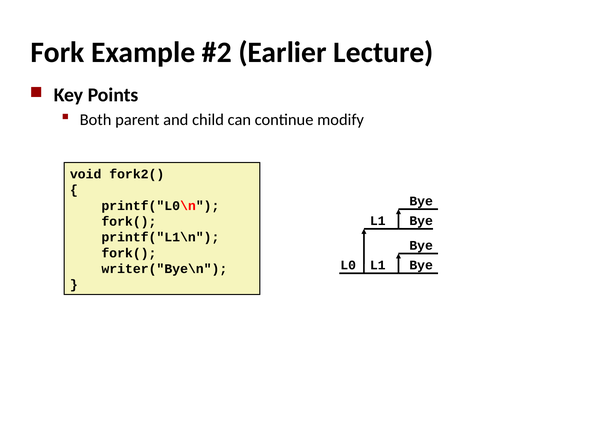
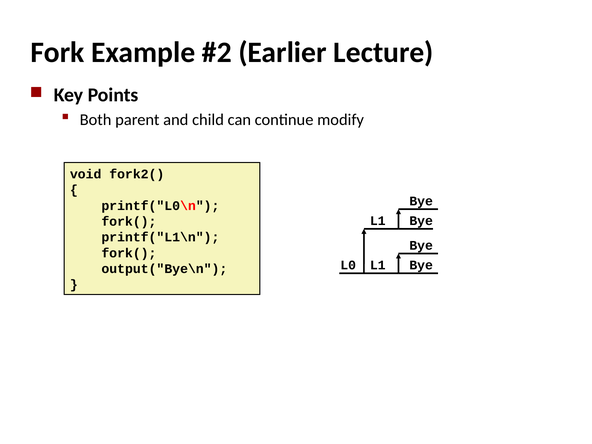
writer("Bye\n: writer("Bye\n -> output("Bye\n
